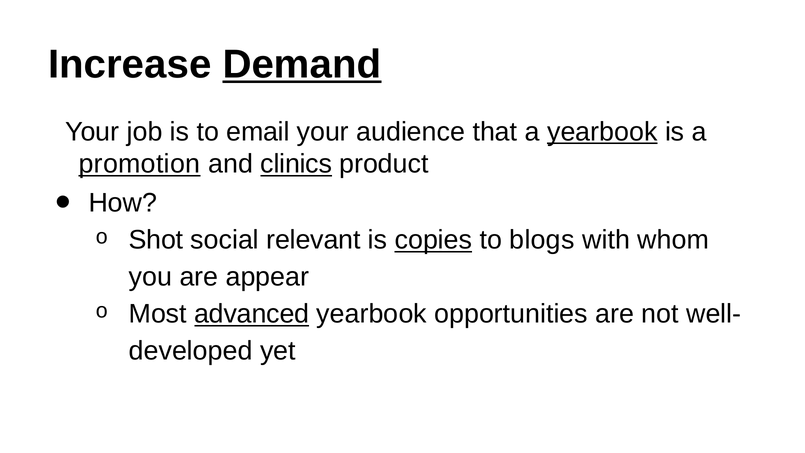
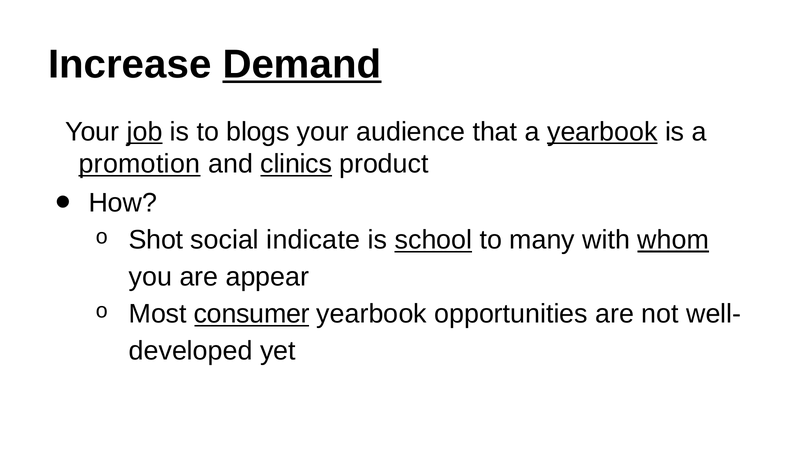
job underline: none -> present
email: email -> blogs
relevant: relevant -> indicate
copies: copies -> school
blogs: blogs -> many
whom underline: none -> present
advanced: advanced -> consumer
